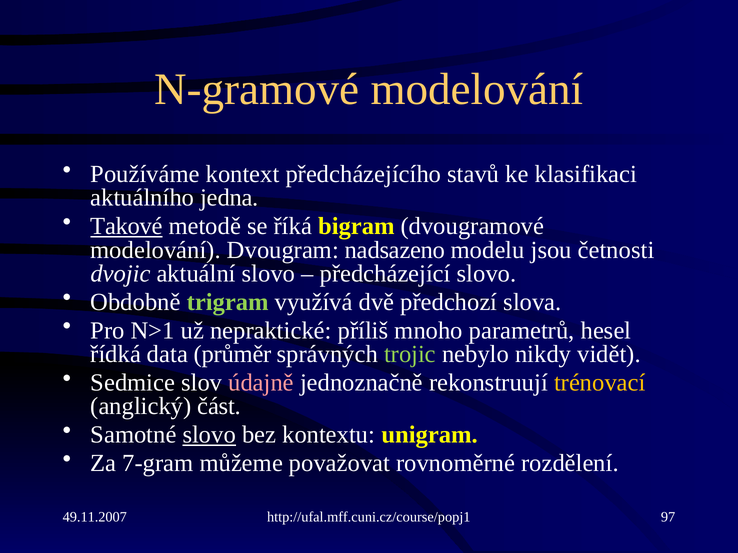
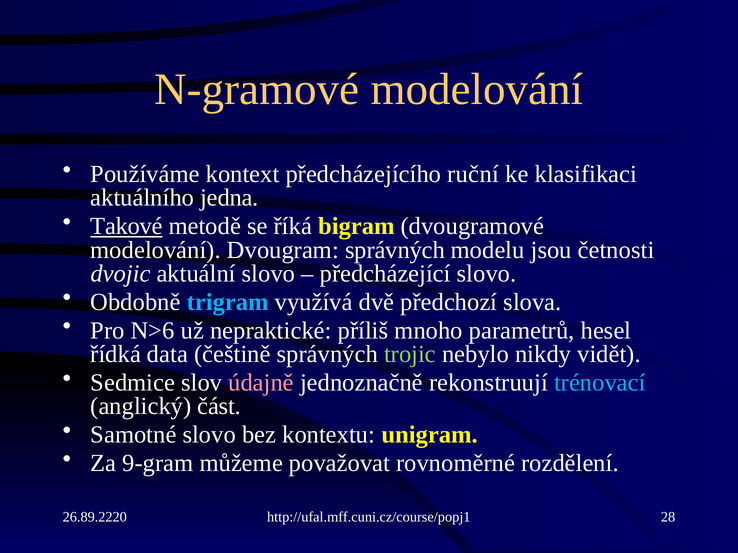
stavů: stavů -> ruční
Dvougram nadsazeno: nadsazeno -> správných
trigram colour: light green -> light blue
N>1: N>1 -> N>6
průměr: průměr -> češtině
trénovací colour: yellow -> light blue
slovo at (209, 435) underline: present -> none
7-gram: 7-gram -> 9-gram
49.11.2007: 49.11.2007 -> 26.89.2220
97: 97 -> 28
